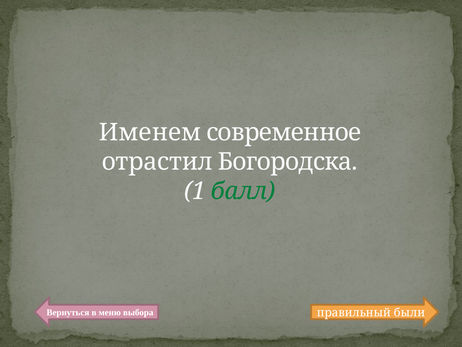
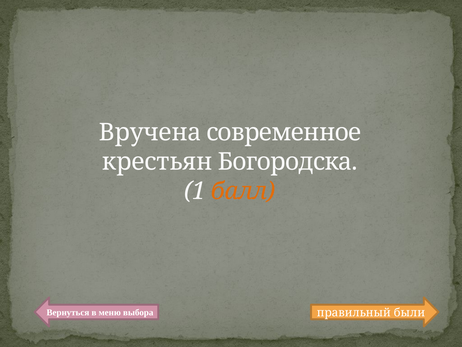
Именем: Именем -> Вручена
отрастил: отрастил -> крестьян
балл colour: green -> orange
